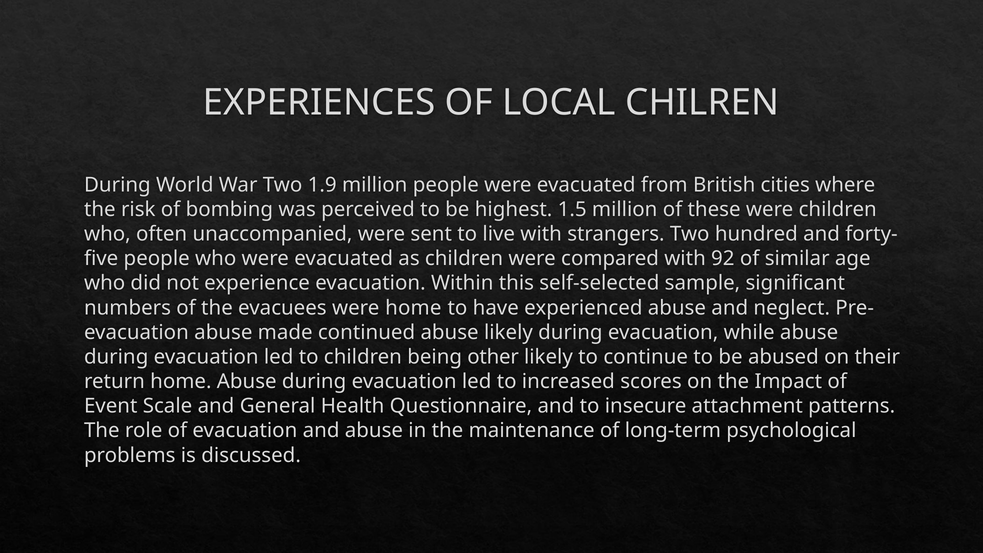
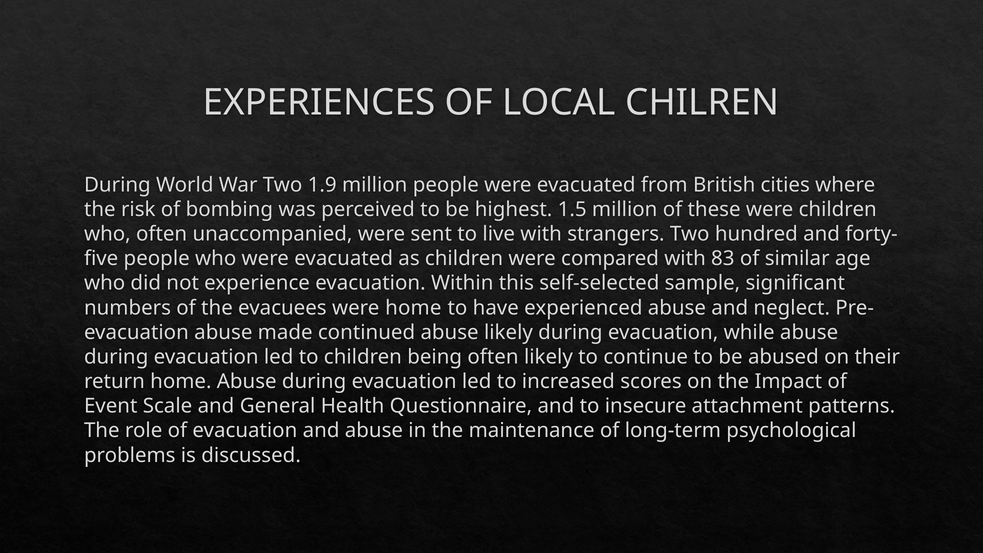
92: 92 -> 83
being other: other -> often
